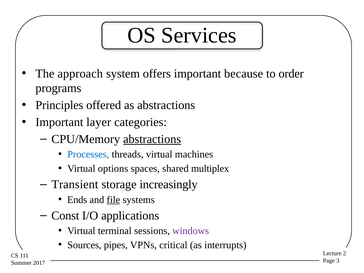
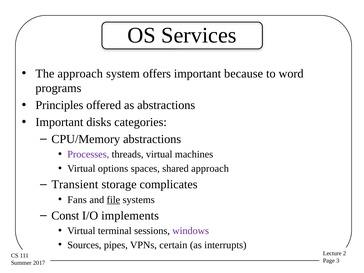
order: order -> word
layer: layer -> disks
abstractions at (152, 139) underline: present -> none
Processes colour: blue -> purple
shared multiplex: multiplex -> approach
increasingly: increasingly -> complicates
Ends: Ends -> Fans
applications: applications -> implements
critical: critical -> certain
